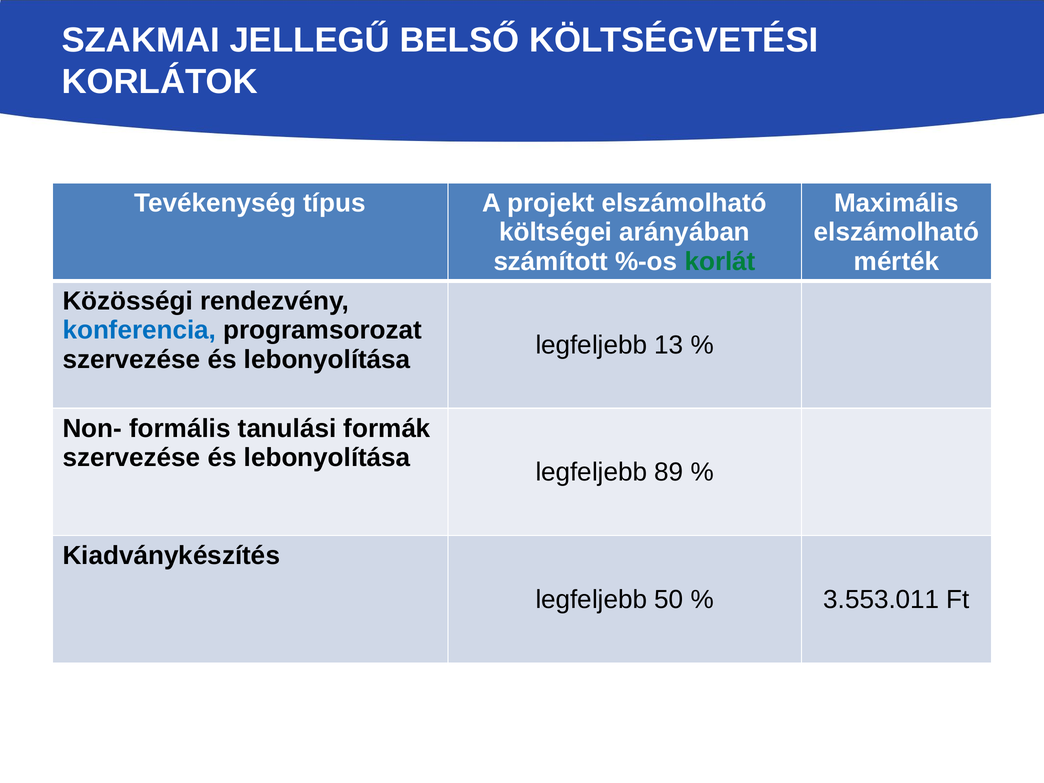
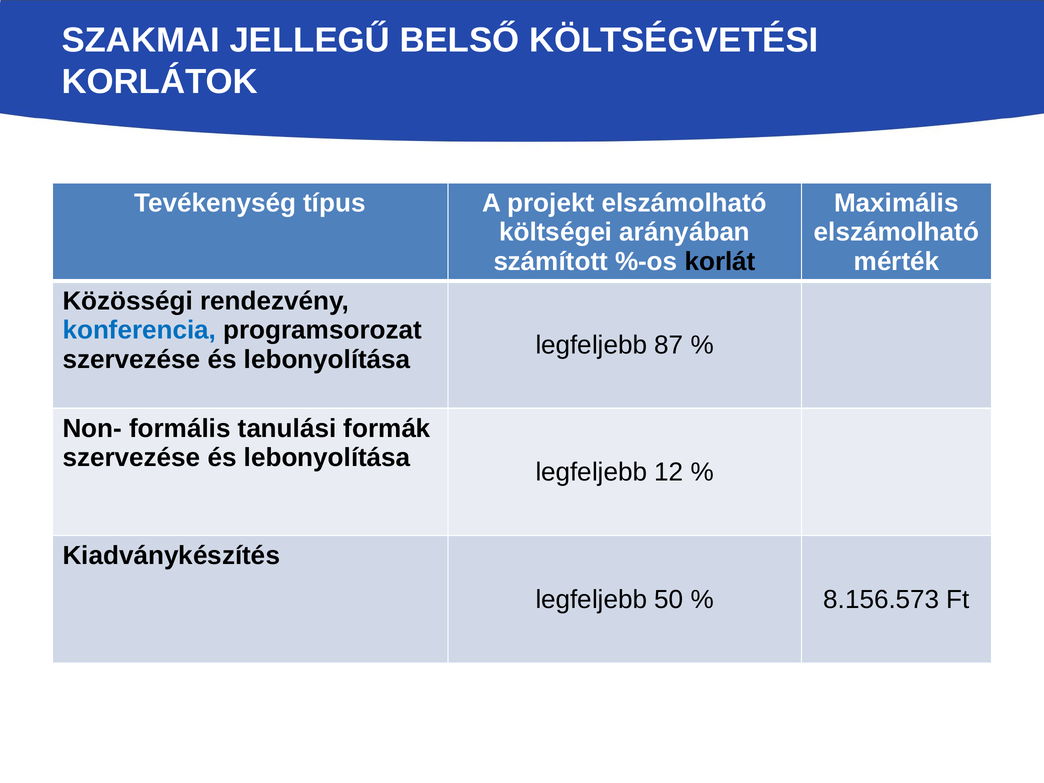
korlát colour: green -> black
13: 13 -> 87
89: 89 -> 12
3.553.011: 3.553.011 -> 8.156.573
